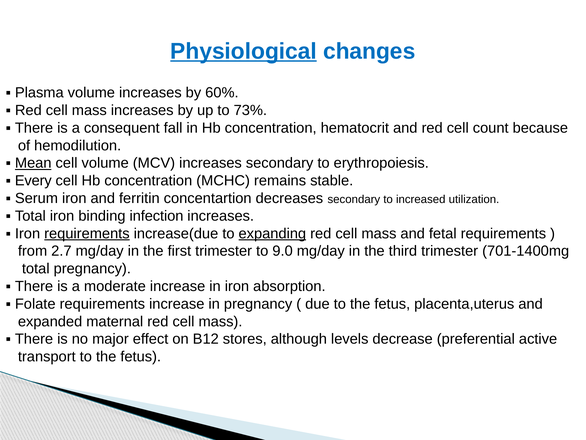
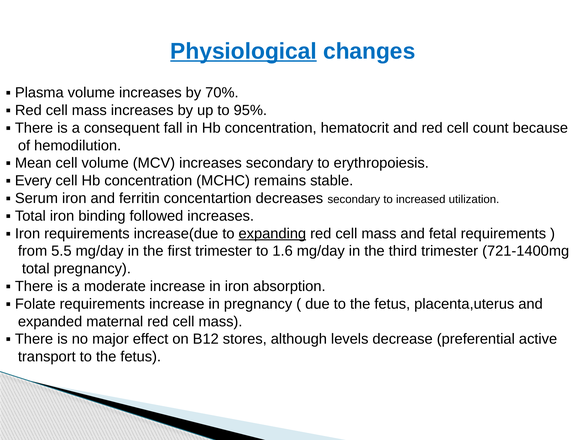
60%: 60% -> 70%
73%: 73% -> 95%
Mean underline: present -> none
infection: infection -> followed
requirements at (87, 233) underline: present -> none
2.7: 2.7 -> 5.5
9.0: 9.0 -> 1.6
701-1400mg: 701-1400mg -> 721-1400mg
